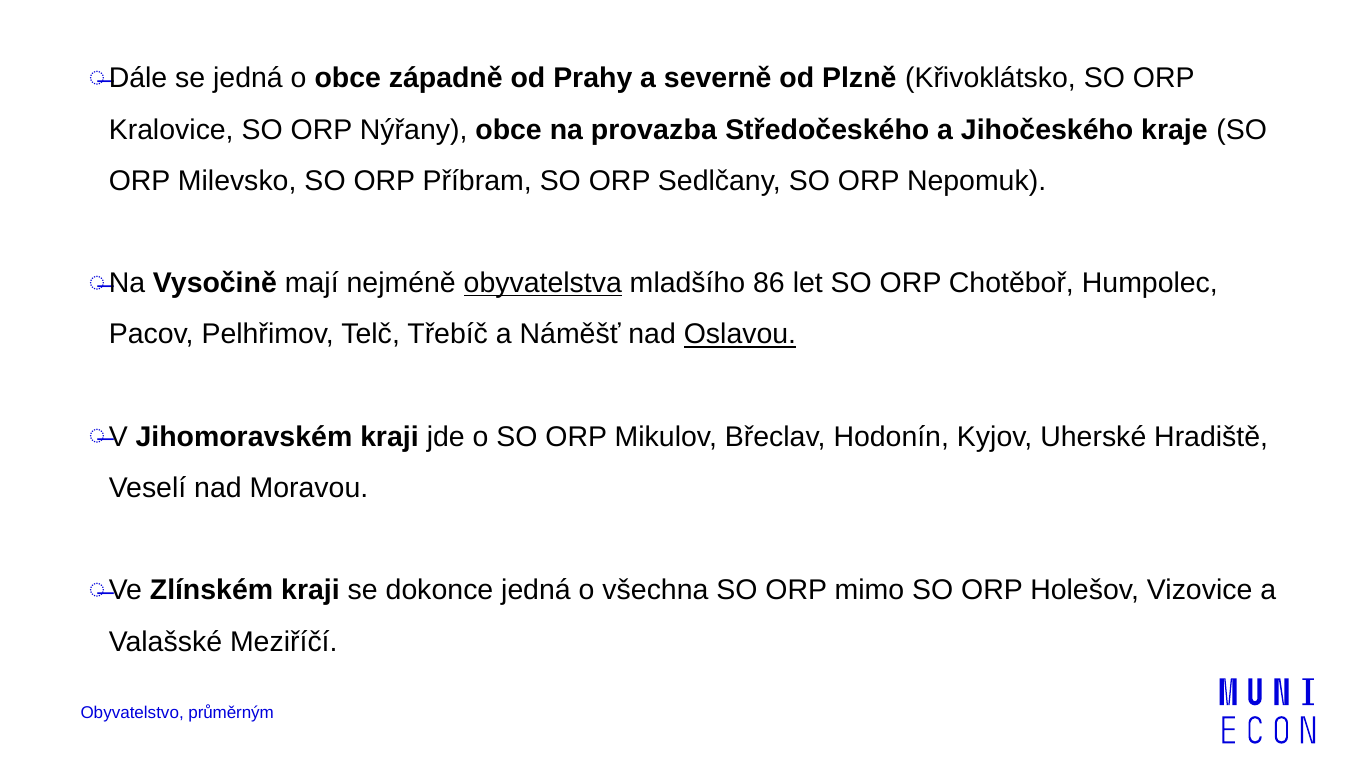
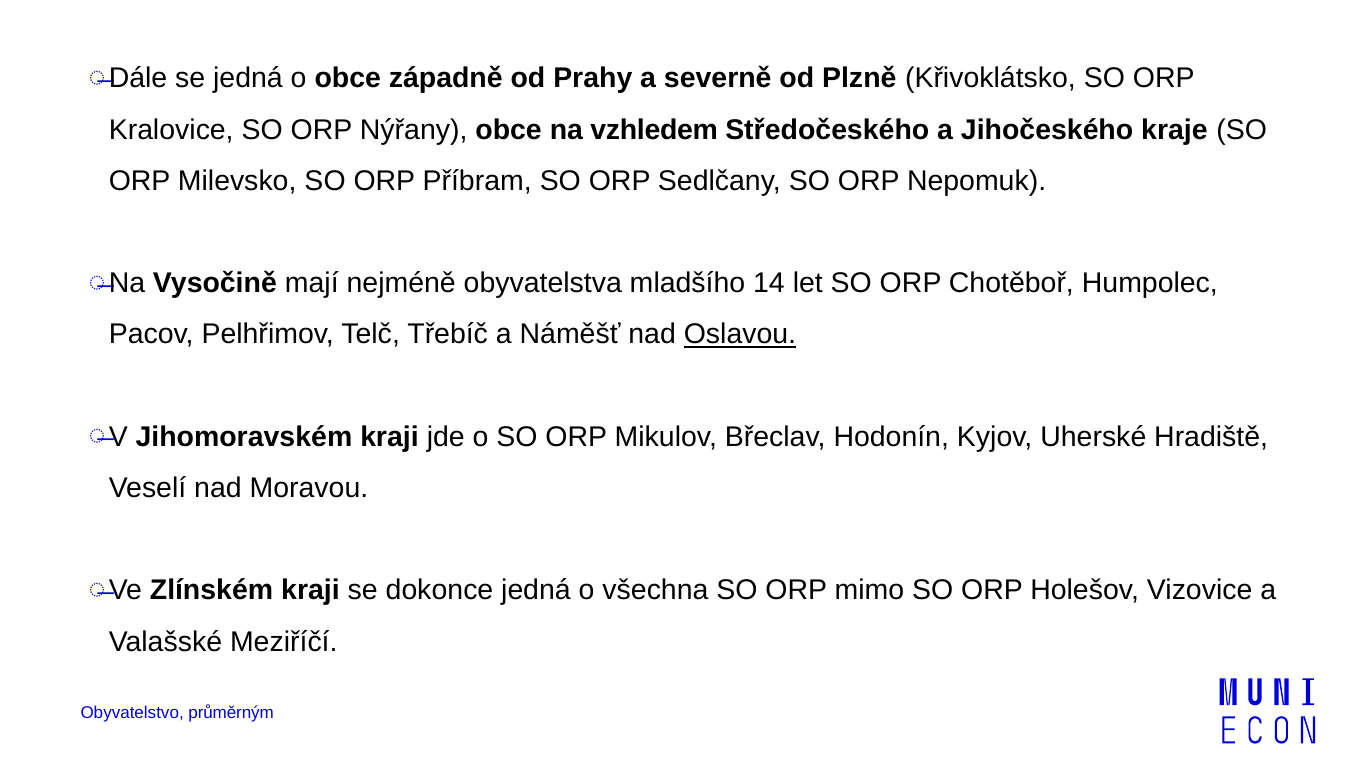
provazba: provazba -> vzhledem
obyvatelstva underline: present -> none
86: 86 -> 14
